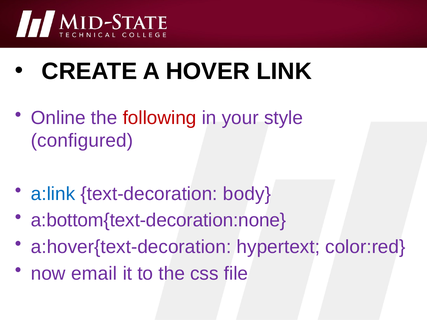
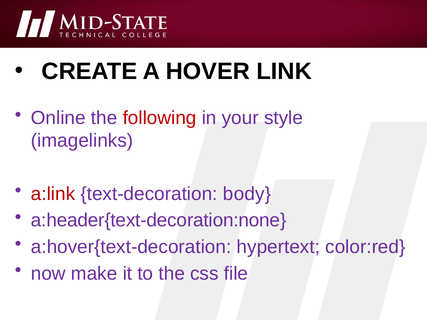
configured: configured -> imagelinks
a:link colour: blue -> red
a:bottom{text-decoration:none: a:bottom{text-decoration:none -> a:header{text-decoration:none
email: email -> make
